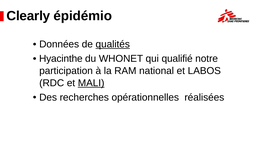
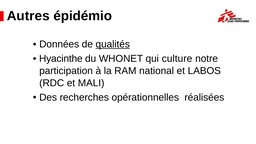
Clearly: Clearly -> Autres
qualifié: qualifié -> culture
MALI underline: present -> none
